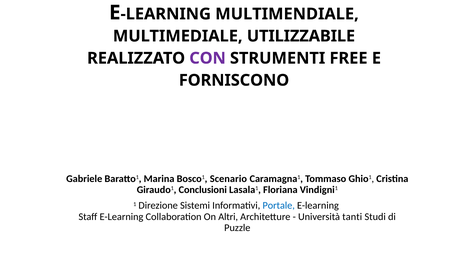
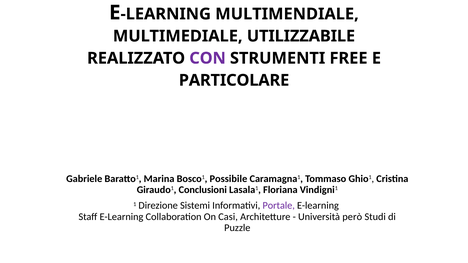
FORNISCONO: FORNISCONO -> PARTICOLARE
Scenario: Scenario -> Possibile
Portale colour: blue -> purple
Altri: Altri -> Casi
tanti: tanti -> però
